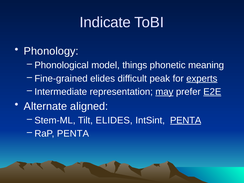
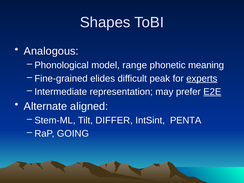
Indicate: Indicate -> Shapes
Phonology: Phonology -> Analogous
things: things -> range
may underline: present -> none
Tilt ELIDES: ELIDES -> DIFFER
PENTA at (186, 120) underline: present -> none
RaP PENTA: PENTA -> GOING
